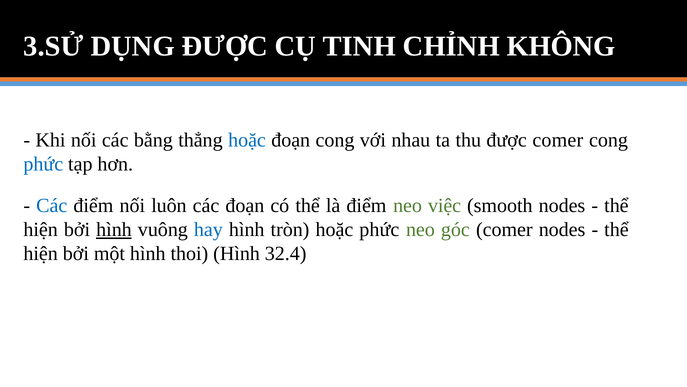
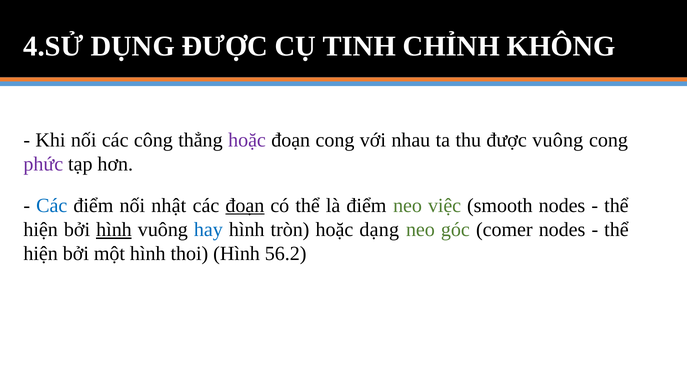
3.SỬ: 3.SỬ -> 4.SỬ
bằng: bằng -> công
hoặc at (247, 140) colour: blue -> purple
được comer: comer -> vuông
phức at (43, 164) colour: blue -> purple
luôn: luôn -> nhật
đoạn at (245, 205) underline: none -> present
hoặc phức: phức -> dạng
32.4: 32.4 -> 56.2
